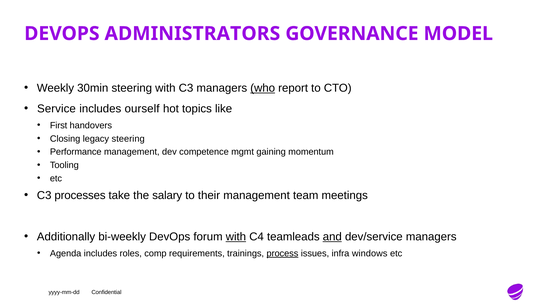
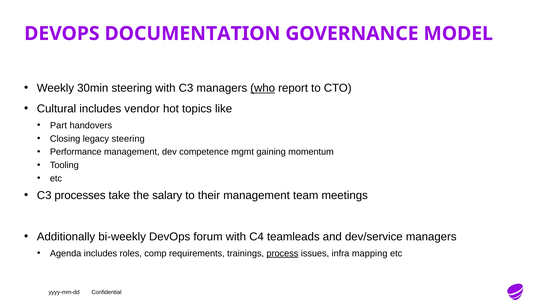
ADMINISTRATORS: ADMINISTRATORS -> DOCUMENTATION
Service: Service -> Cultural
ourself: ourself -> vendor
First: First -> Part
with at (236, 236) underline: present -> none
and underline: present -> none
windows: windows -> mapping
